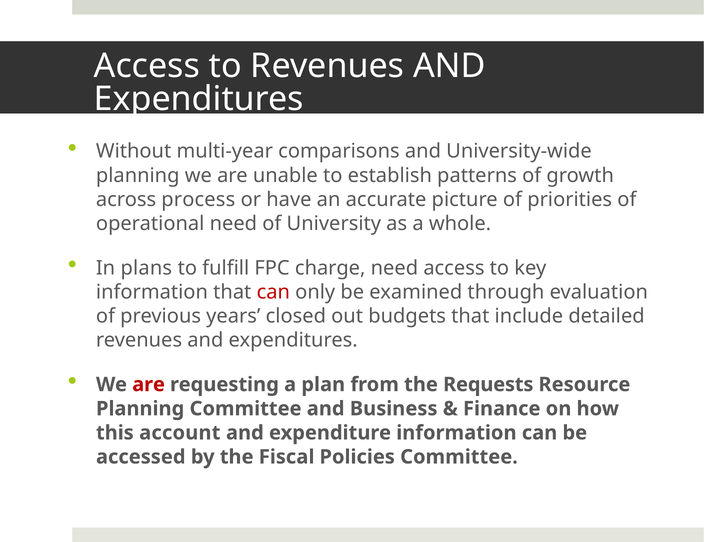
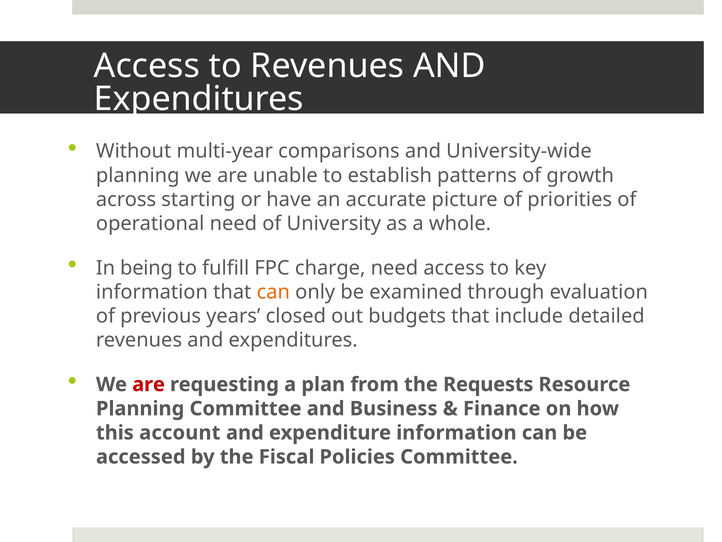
process: process -> starting
plans: plans -> being
can at (273, 292) colour: red -> orange
